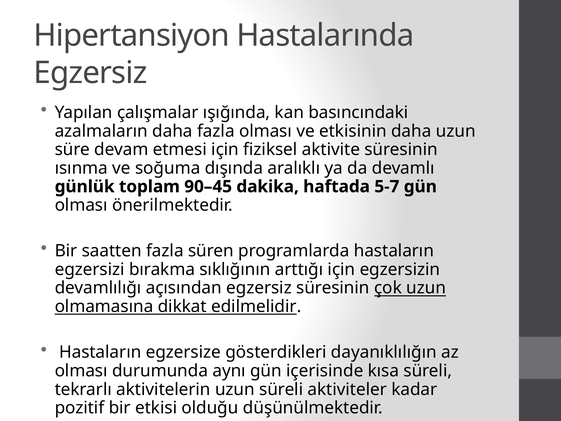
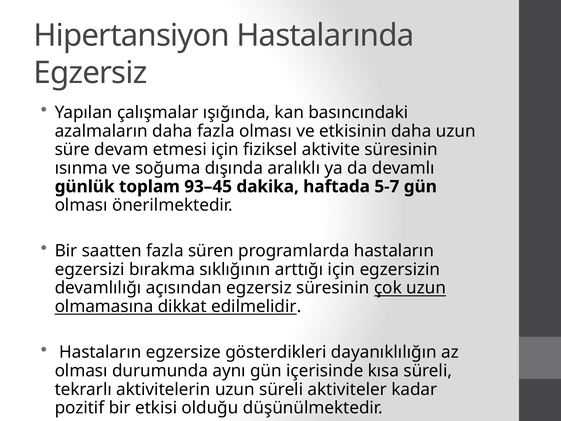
90–45: 90–45 -> 93–45
